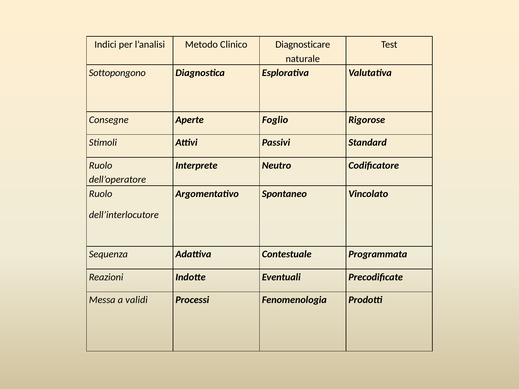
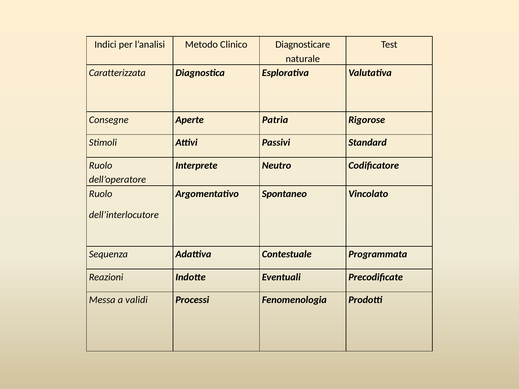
Sottopongono: Sottopongono -> Caratterizzata
Foglio: Foglio -> Patria
